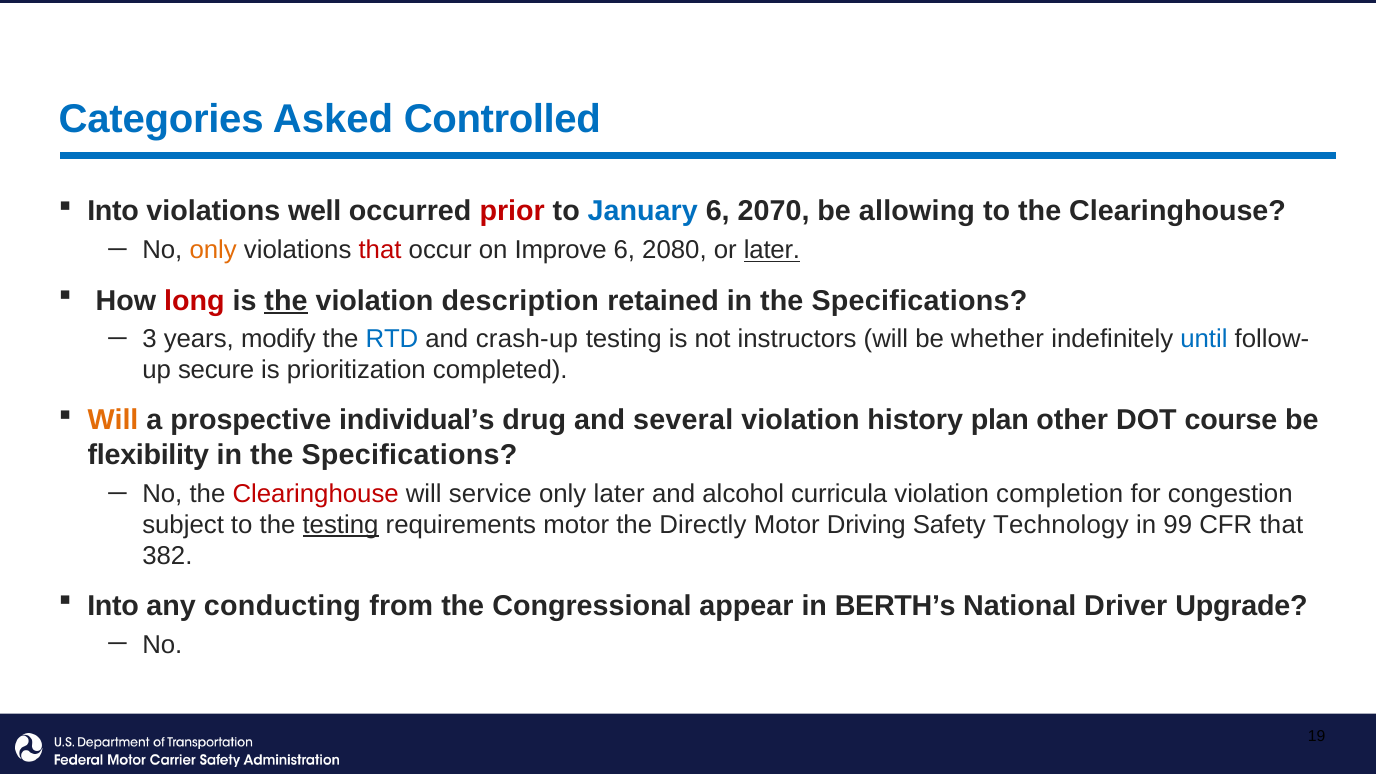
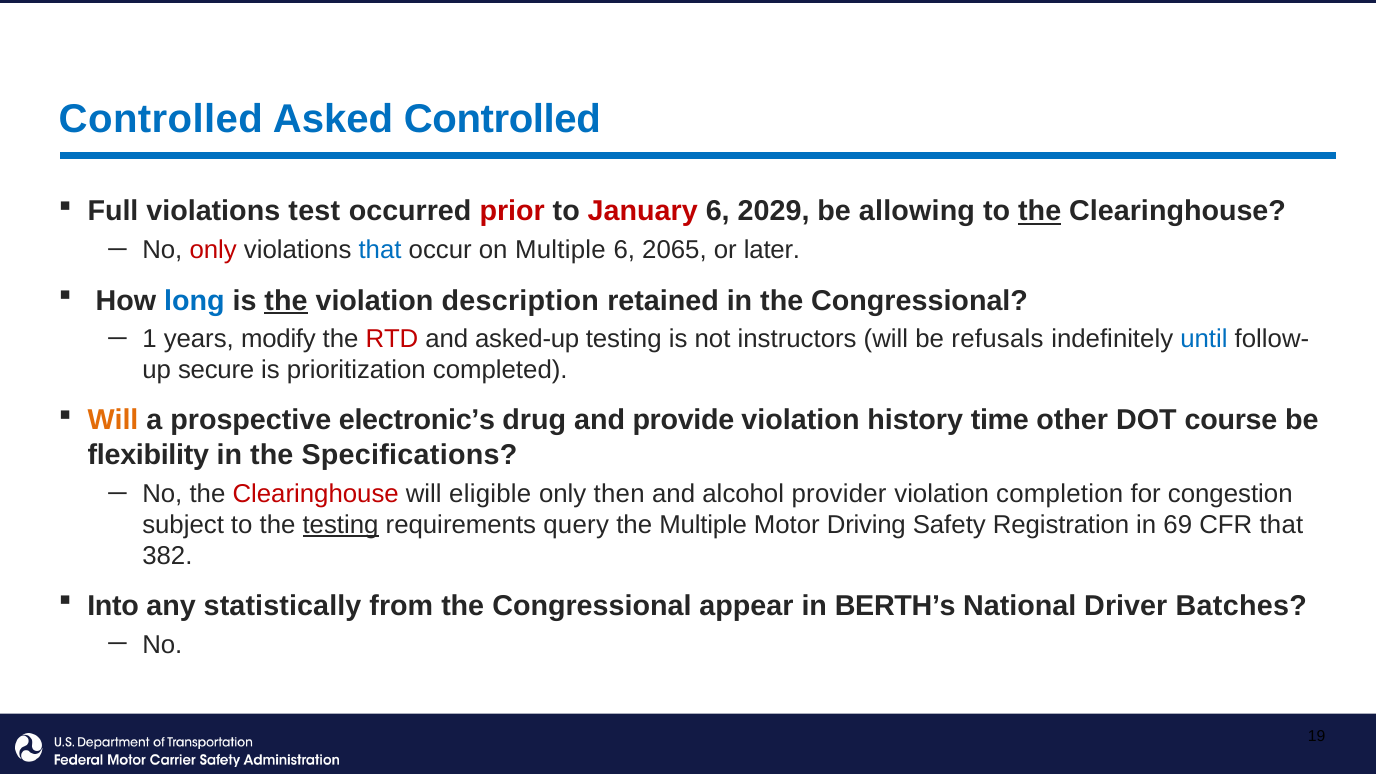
Categories at (161, 119): Categories -> Controlled
Into at (113, 212): Into -> Full
well: well -> test
January colour: blue -> red
2070: 2070 -> 2029
the at (1040, 212) underline: none -> present
only at (213, 250) colour: orange -> red
that at (380, 250) colour: red -> blue
on Improve: Improve -> Multiple
2080: 2080 -> 2065
later at (772, 250) underline: present -> none
long colour: red -> blue
retained in the Specifications: Specifications -> Congressional
3: 3 -> 1
RTD colour: blue -> red
crash-up: crash-up -> asked-up
whether: whether -> refusals
individual’s: individual’s -> electronic’s
several: several -> provide
plan: plan -> time
service: service -> eligible
only later: later -> then
curricula: curricula -> provider
requirements motor: motor -> query
the Directly: Directly -> Multiple
Technology: Technology -> Registration
99: 99 -> 69
conducting: conducting -> statistically
Upgrade: Upgrade -> Batches
